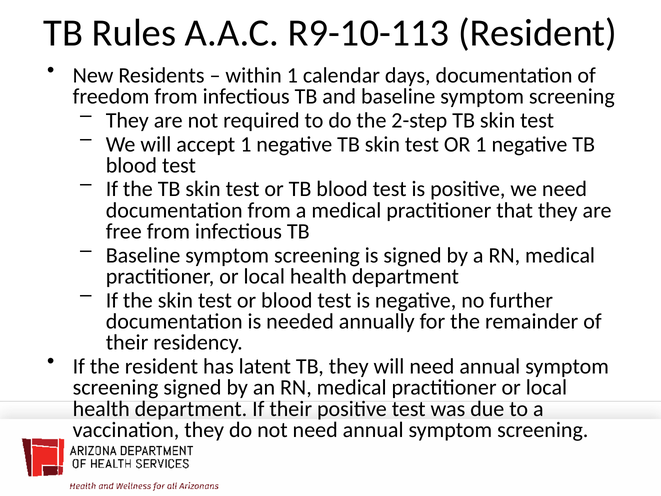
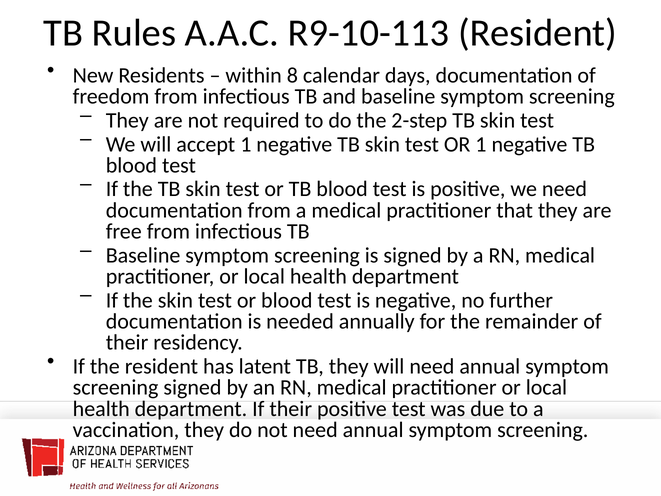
within 1: 1 -> 8
